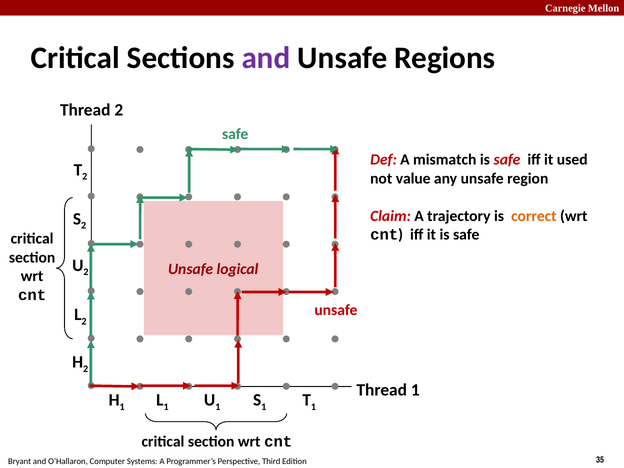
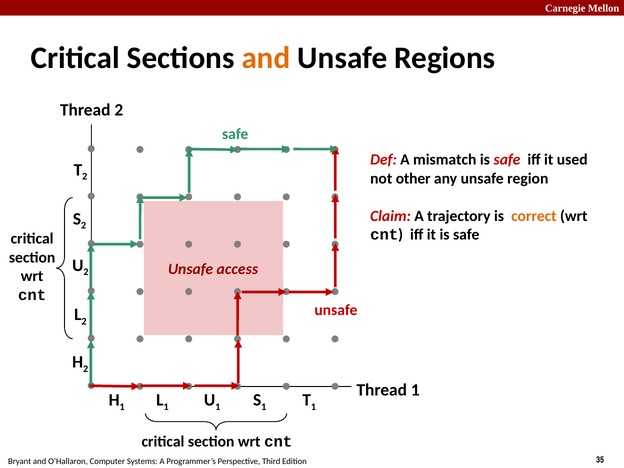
and at (266, 58) colour: purple -> orange
value: value -> other
logical: logical -> access
